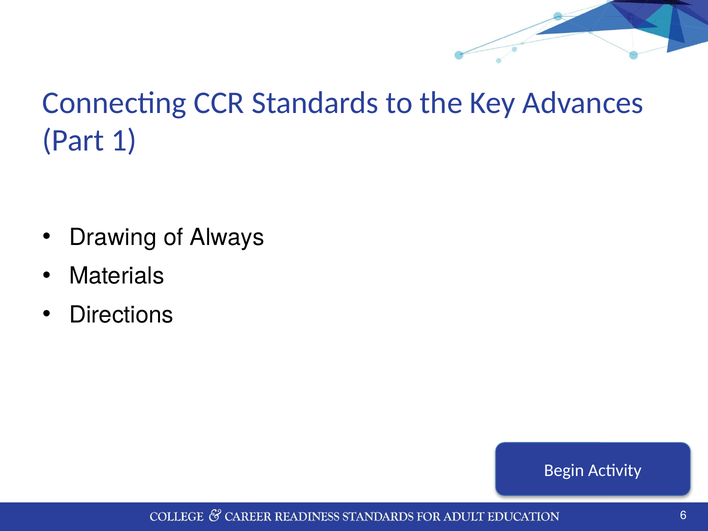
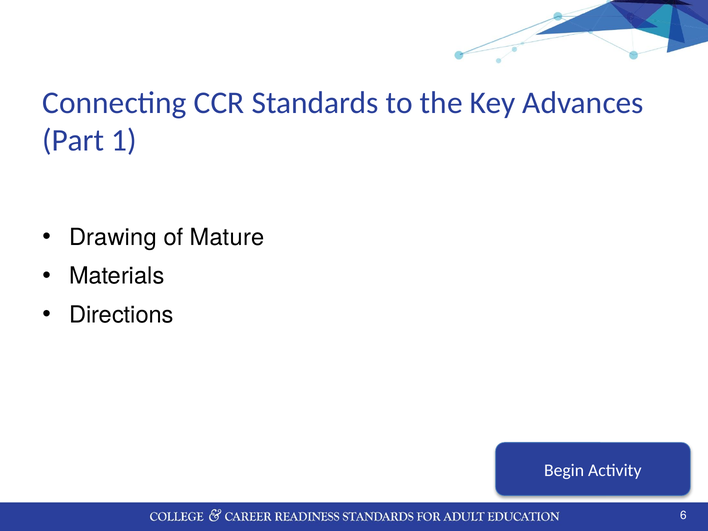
Always: Always -> Mature
